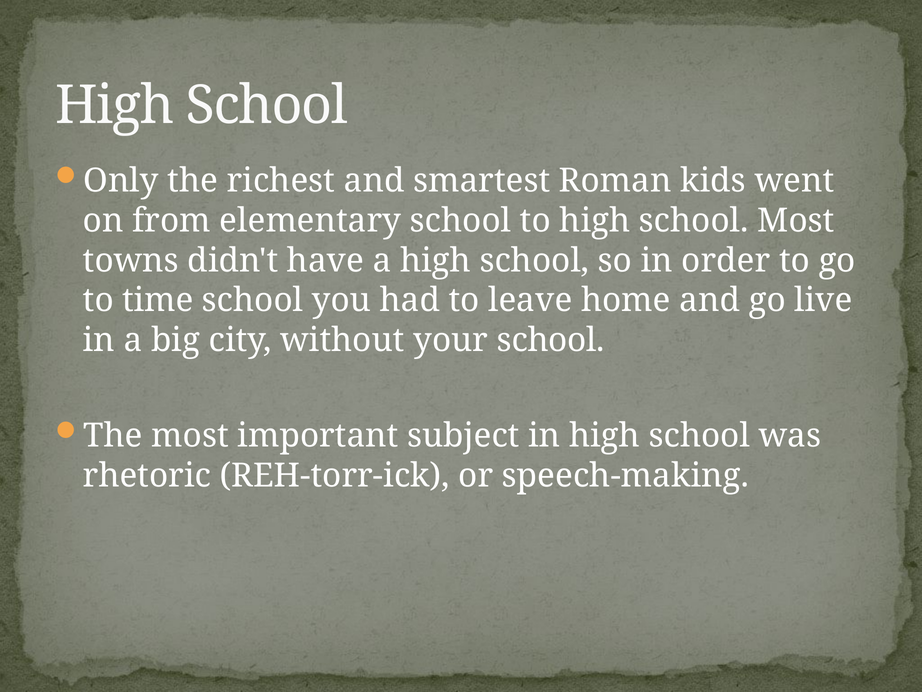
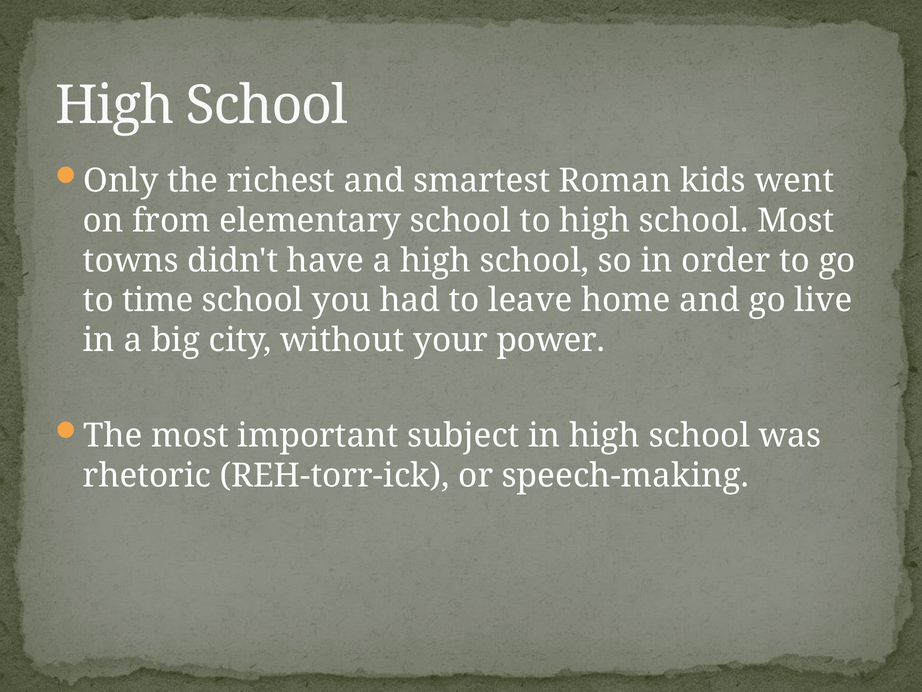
your school: school -> power
